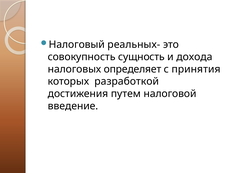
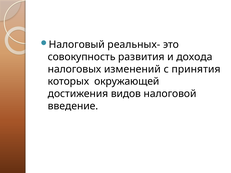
сущность: сущность -> развития
определяет: определяет -> изменений
разработкой: разработкой -> окружающей
путем: путем -> видов
